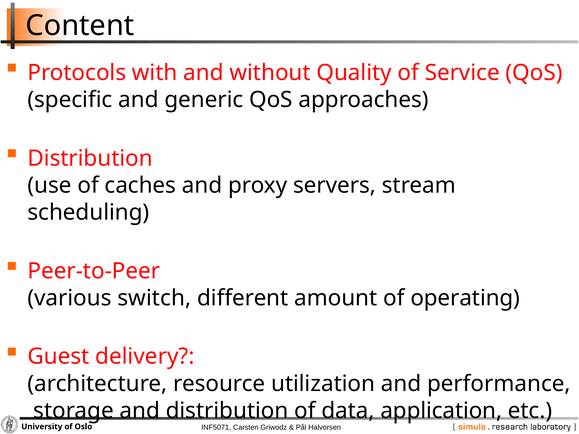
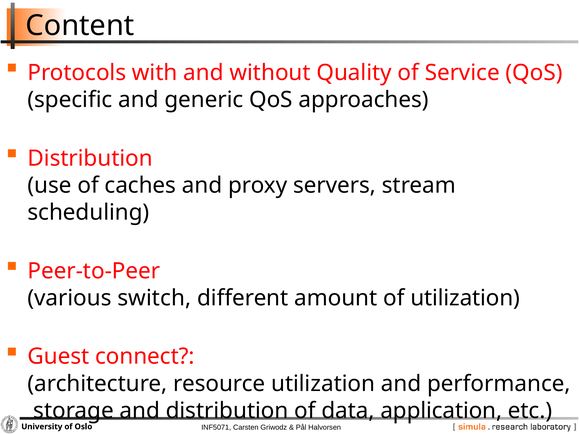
of operating: operating -> utilization
delivery: delivery -> connect
